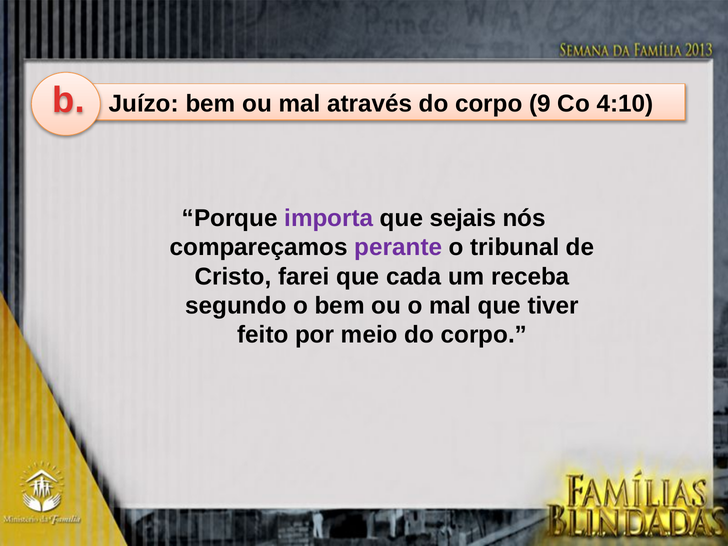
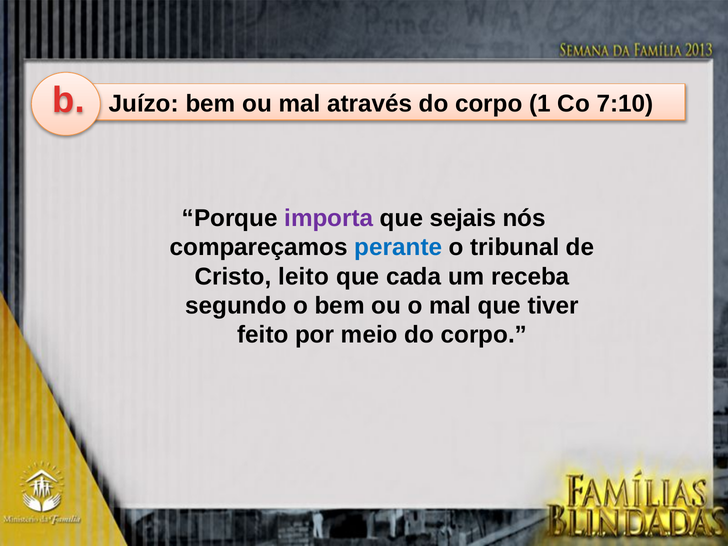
9: 9 -> 1
4:10: 4:10 -> 7:10
perante colour: purple -> blue
farei: farei -> leito
